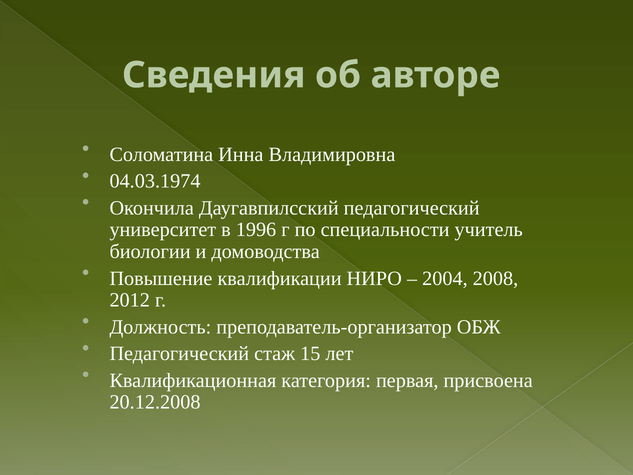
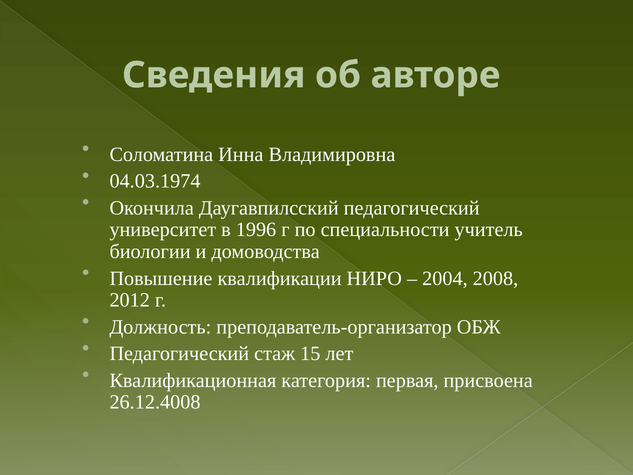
20.12.2008: 20.12.2008 -> 26.12.4008
